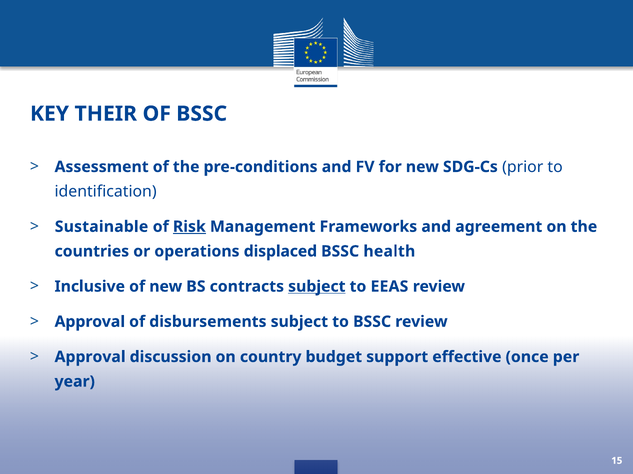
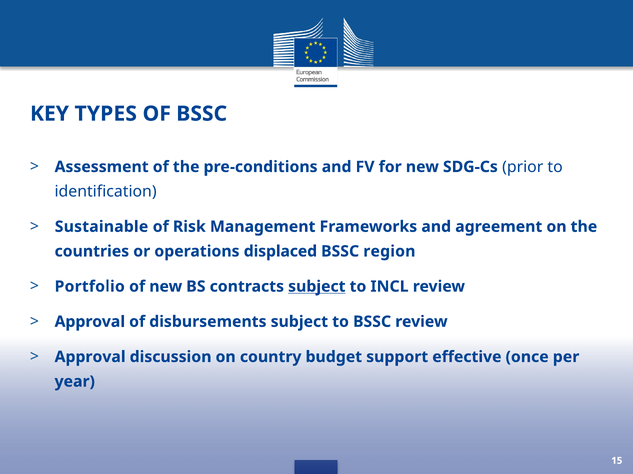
THEIR: THEIR -> TYPES
Risk underline: present -> none
health: health -> region
Inclusive: Inclusive -> Portfolio
EEAS: EEAS -> INCL
